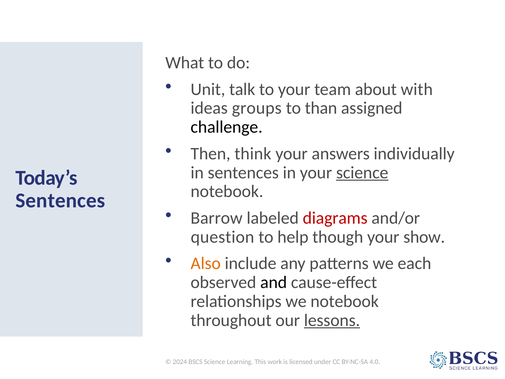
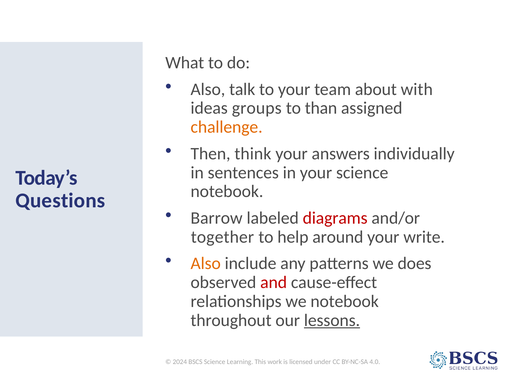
Unit at (208, 89): Unit -> Also
challenge colour: black -> orange
science at (362, 172) underline: present -> none
Sentences at (60, 200): Sentences -> Questions
question: question -> together
though: though -> around
show: show -> write
each: each -> does
and colour: black -> red
